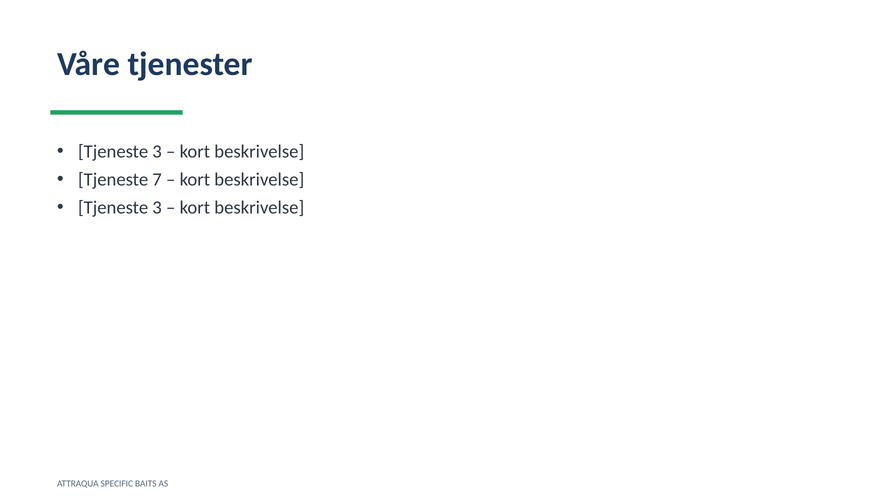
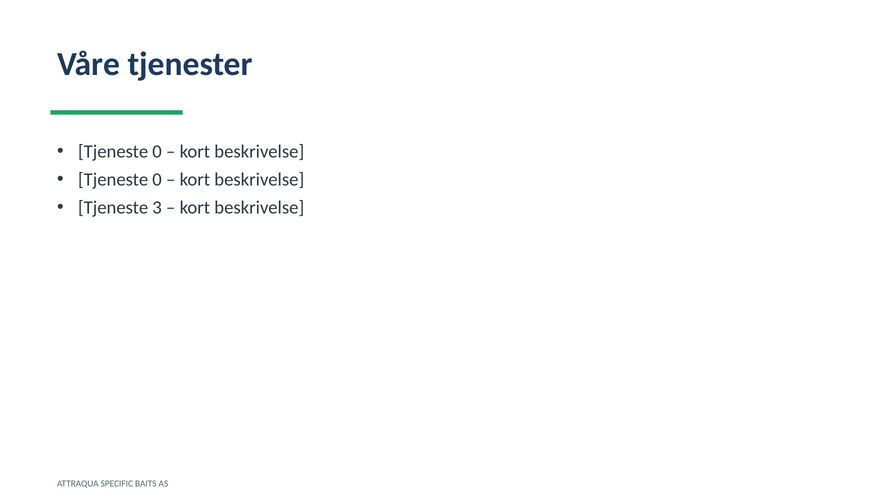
3 at (157, 152): 3 -> 0
7 at (157, 180): 7 -> 0
